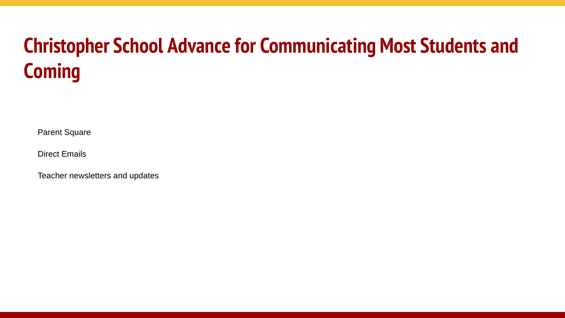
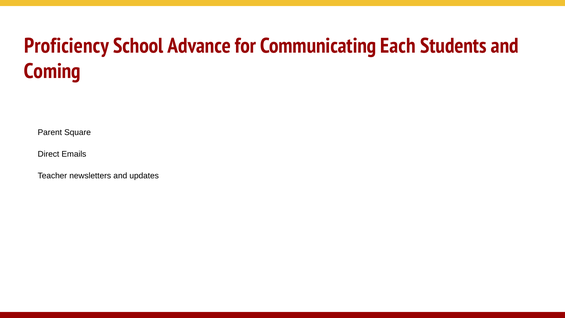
Christopher: Christopher -> Proficiency
Most: Most -> Each
